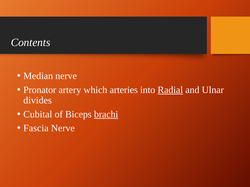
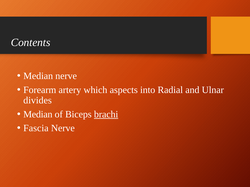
Pronator: Pronator -> Forearm
arteries: arteries -> aspects
Radial underline: present -> none
Cubital at (38, 115): Cubital -> Median
